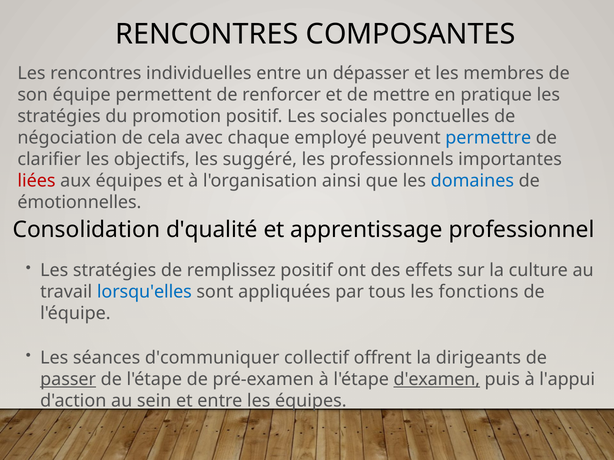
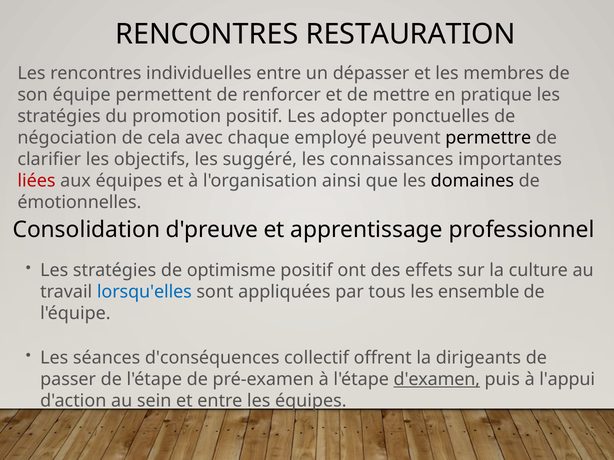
COMPOSANTES: COMPOSANTES -> RESTAURATION
sociales: sociales -> adopter
permettre colour: blue -> black
professionnels: professionnels -> connaissances
domaines colour: blue -> black
d'qualité: d'qualité -> d'preuve
remplissez: remplissez -> optimisme
fonctions: fonctions -> ensemble
d'communiquer: d'communiquer -> d'conséquences
passer underline: present -> none
